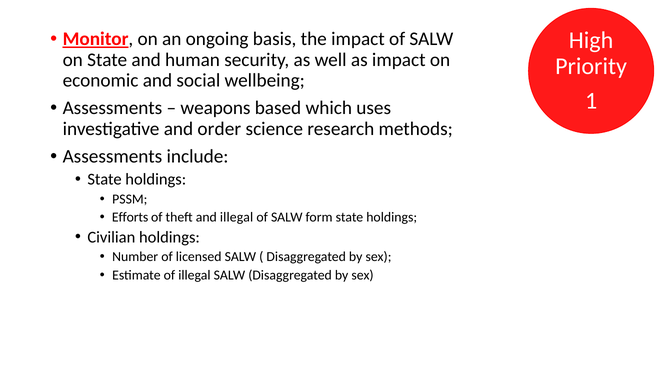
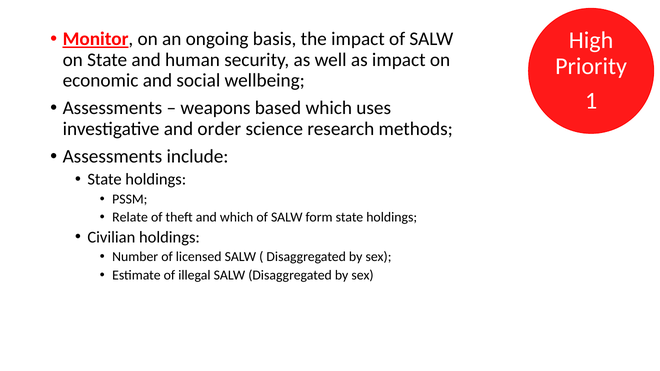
Efforts: Efforts -> Relate
and illegal: illegal -> which
